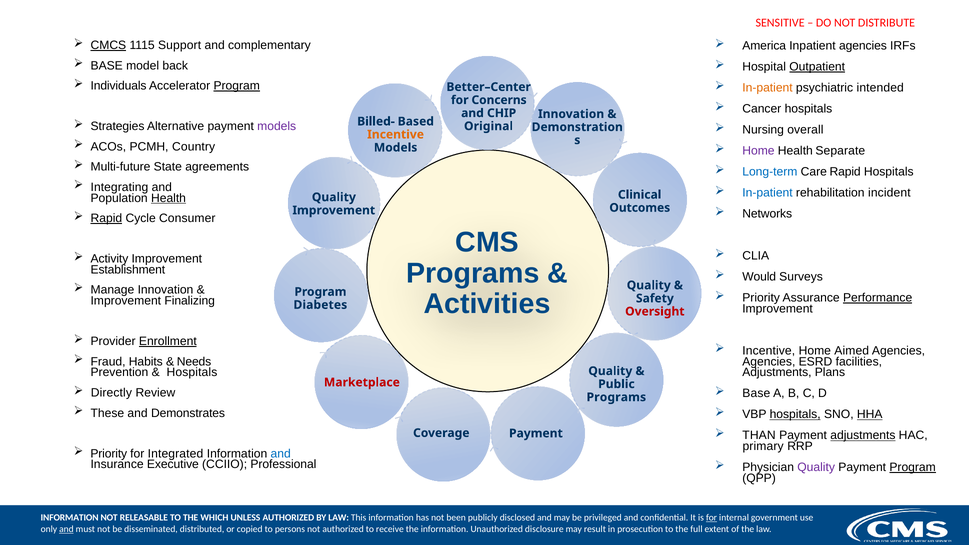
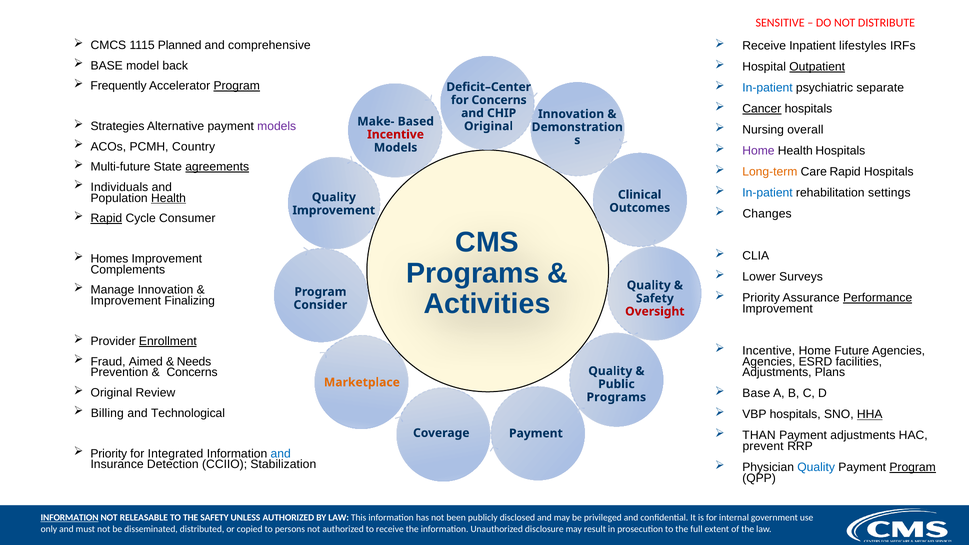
CMCS underline: present -> none
Support: Support -> Planned
complementary: complementary -> comprehensive
America at (764, 46): America -> Receive
Inpatient agencies: agencies -> lifestyles
Individuals: Individuals -> Frequently
In-patient at (768, 88) colour: orange -> blue
intended: intended -> separate
Better–Center: Better–Center -> Deficit–Center
Cancer underline: none -> present
Billed-: Billed- -> Make-
Incentive at (396, 134) colour: orange -> red
Health Separate: Separate -> Hospitals
agreements underline: none -> present
Long-term colour: blue -> orange
Integrating: Integrating -> Individuals
incident: incident -> settings
Networks: Networks -> Changes
Activity: Activity -> Homes
Establishment: Establishment -> Complements
Would: Would -> Lower
Diabetes: Diabetes -> Consider
Aimed: Aimed -> Future
Habits: Habits -> Aimed
Hospitals at (192, 373): Hospitals -> Concerns
Marketplace colour: red -> orange
Directly at (111, 393): Directly -> Original
These: These -> Billing
Demonstrates: Demonstrates -> Technological
hospitals at (795, 414) underline: present -> none
adjustments at (863, 435) underline: present -> none
primary: primary -> prevent
Executive: Executive -> Detection
Professional: Professional -> Stabilization
Quality at (816, 467) colour: purple -> blue
INFORMATION at (70, 518) underline: none -> present
WHICH at (214, 518): WHICH -> SAFETY
for at (712, 518) underline: present -> none
and at (66, 529) underline: present -> none
